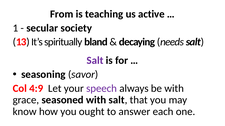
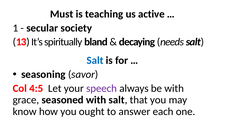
From: From -> Must
Salt at (95, 61) colour: purple -> blue
4:9: 4:9 -> 4:5
